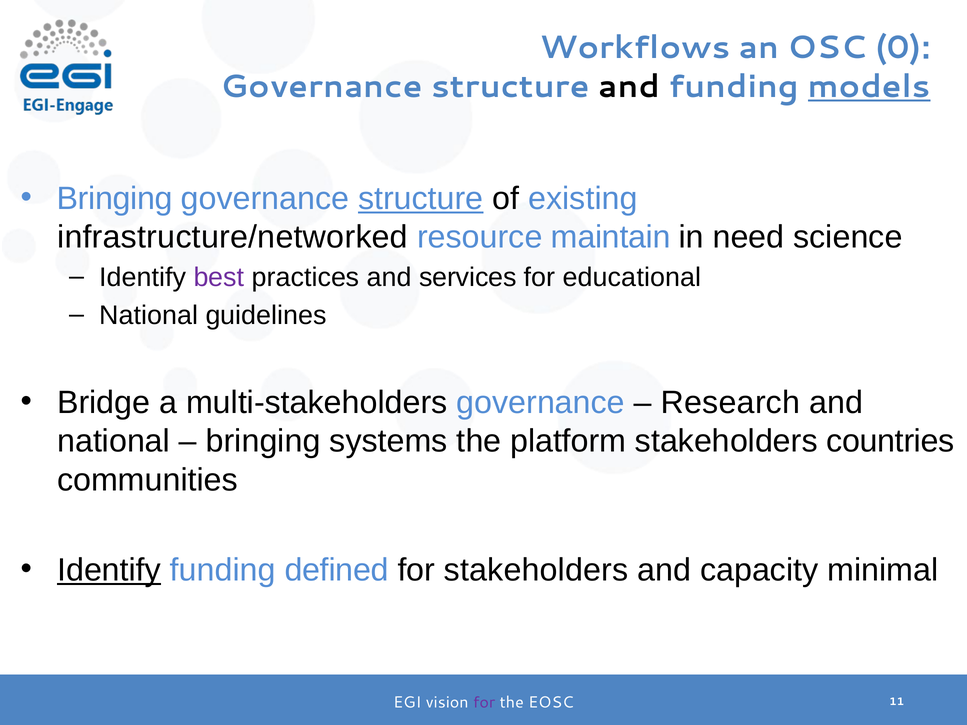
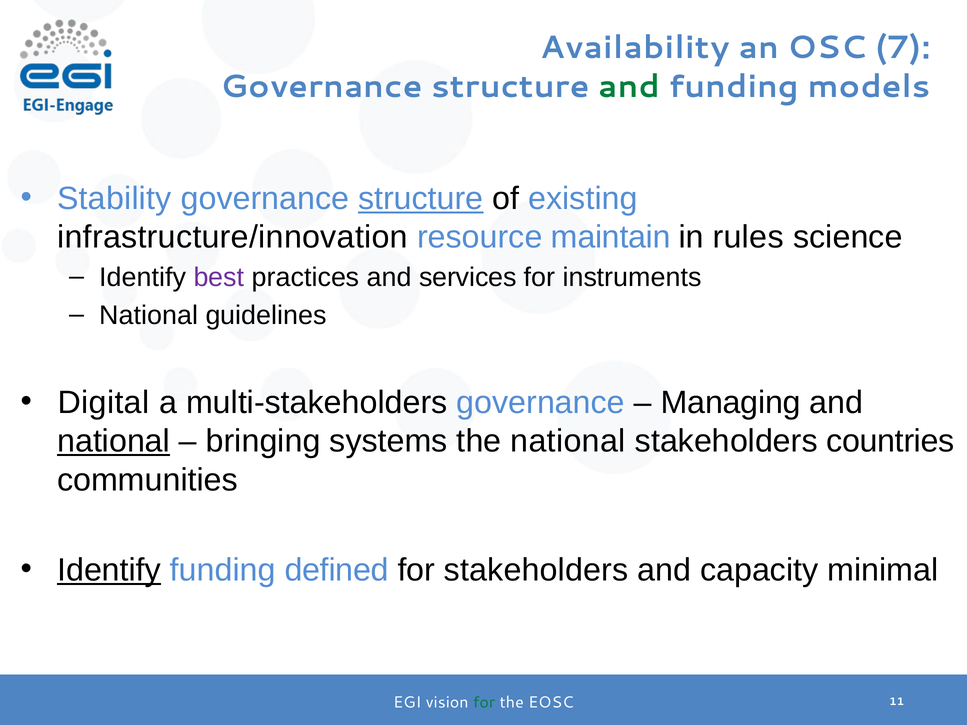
Workflows: Workflows -> Availability
0: 0 -> 7
and at (629, 86) colour: black -> green
models underline: present -> none
Bringing at (115, 199): Bringing -> Stability
infrastructure/networked: infrastructure/networked -> infrastructure/innovation
need: need -> rules
educational: educational -> instruments
Bridge: Bridge -> Digital
Research: Research -> Managing
national at (114, 441) underline: none -> present
the platform: platform -> national
for at (484, 703) colour: purple -> green
